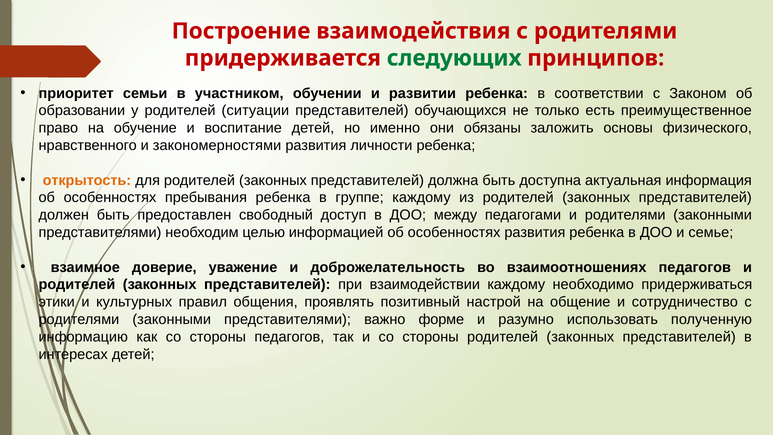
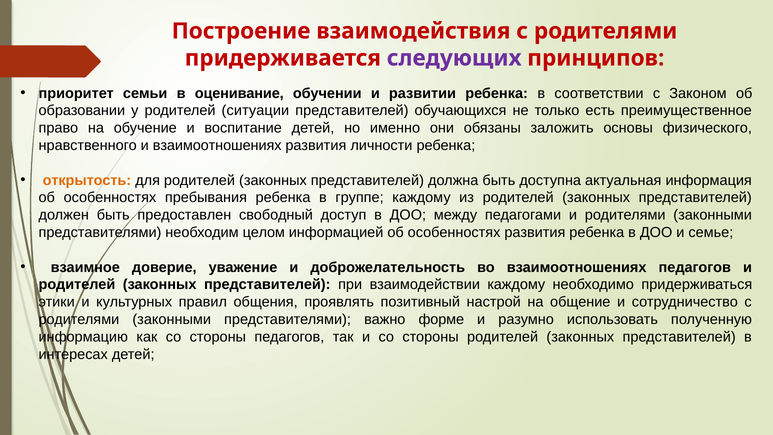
следующих colour: green -> purple
участником: участником -> оценивание
и закономерностями: закономерностями -> взаимоотношениях
целью: целью -> целом
